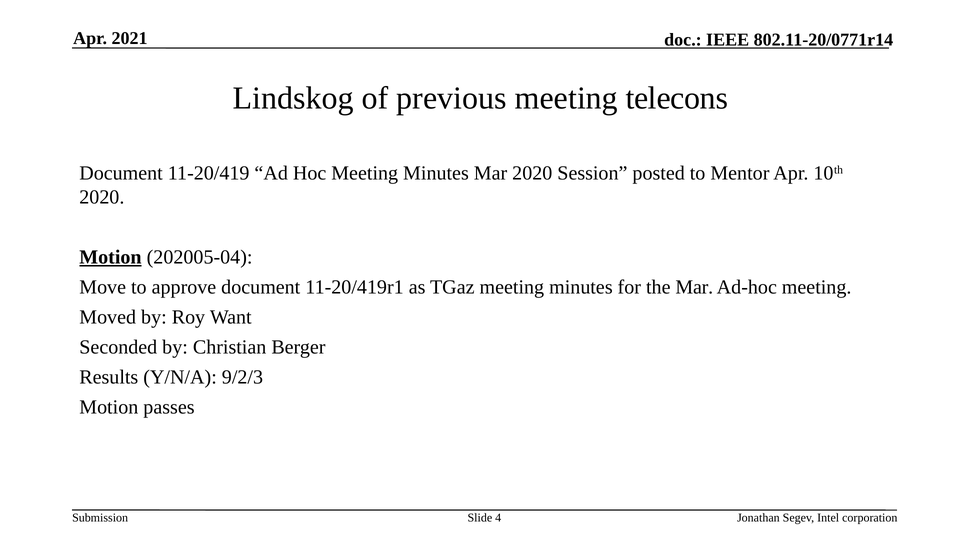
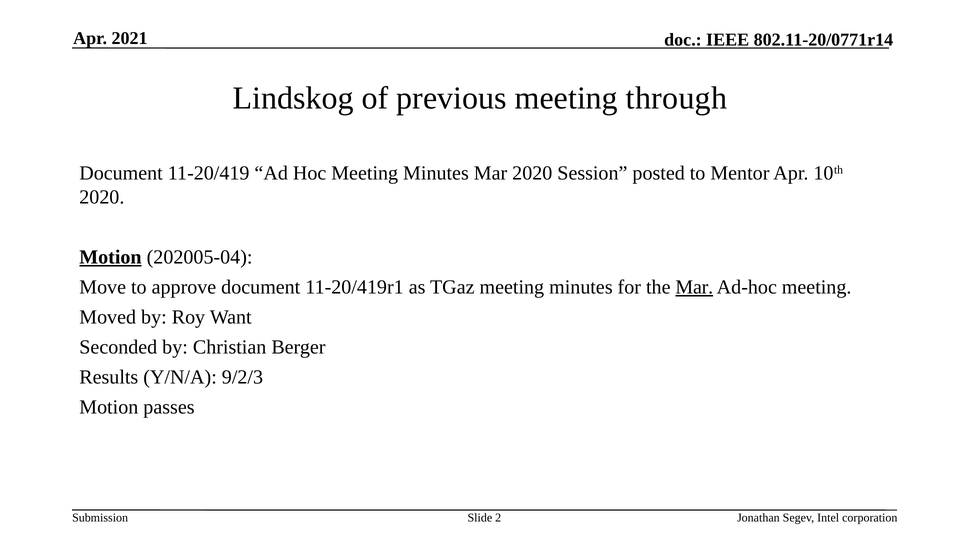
telecons: telecons -> through
Mar at (694, 287) underline: none -> present
4: 4 -> 2
